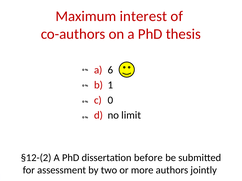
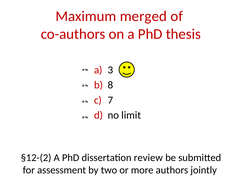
interest: interest -> merged
6: 6 -> 3
1: 1 -> 8
0 at (110, 100): 0 -> 7
before: before -> review
